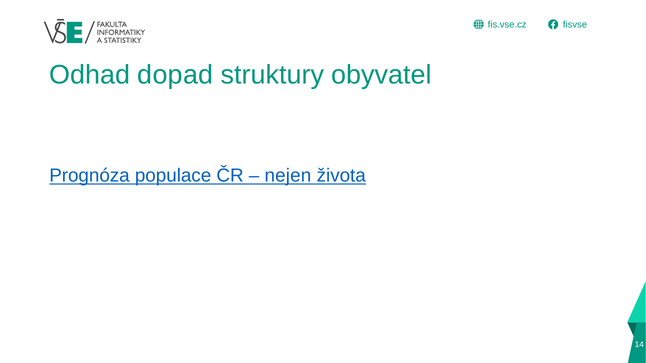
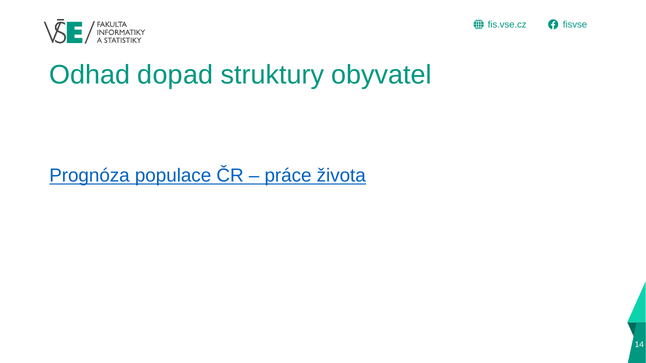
nejen: nejen -> práce
